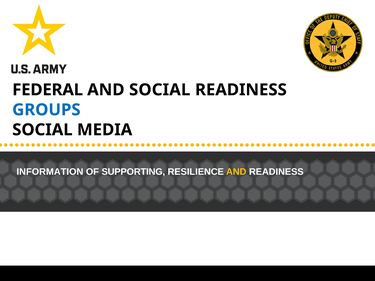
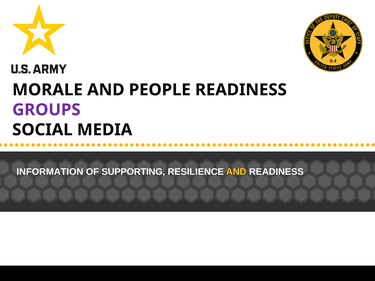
FEDERAL: FEDERAL -> MORALE
AND SOCIAL: SOCIAL -> PEOPLE
GROUPS colour: blue -> purple
